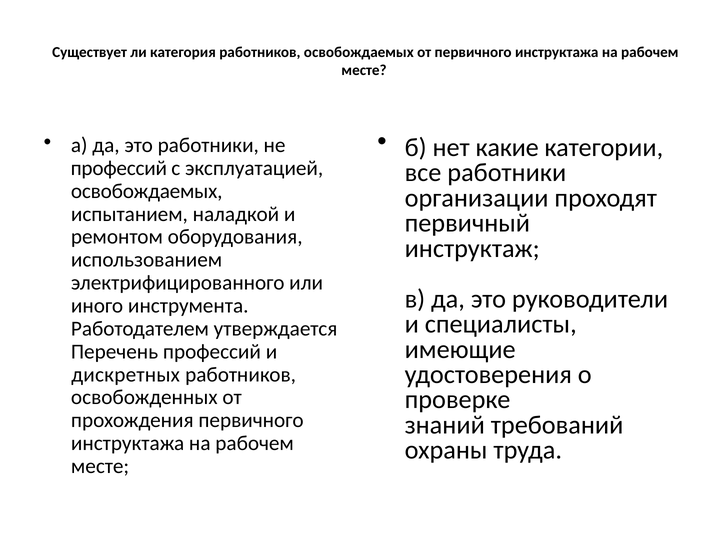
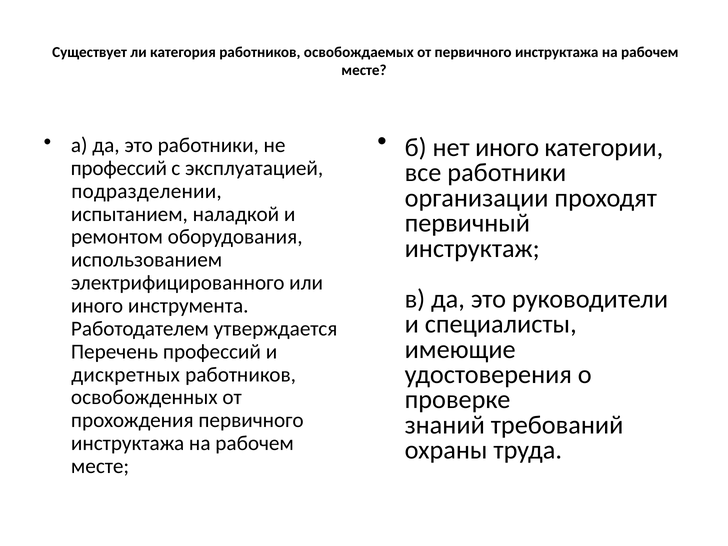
нет какие: какие -> иного
освобождаемых at (147, 191): освобождаемых -> подразделении
